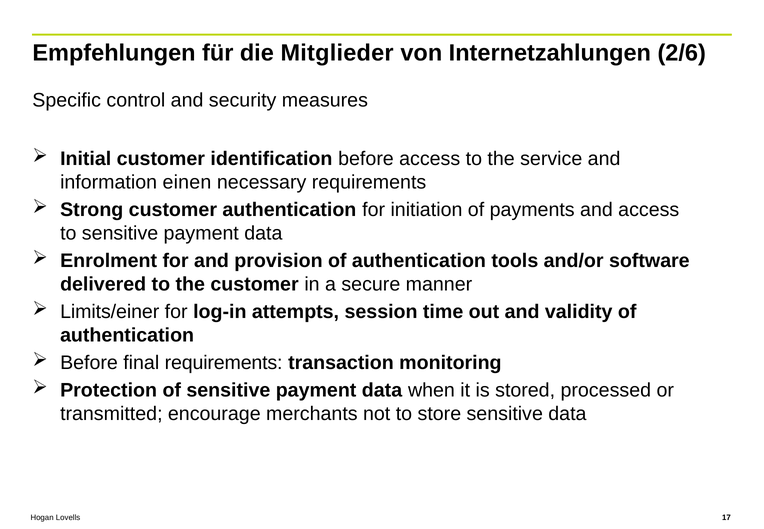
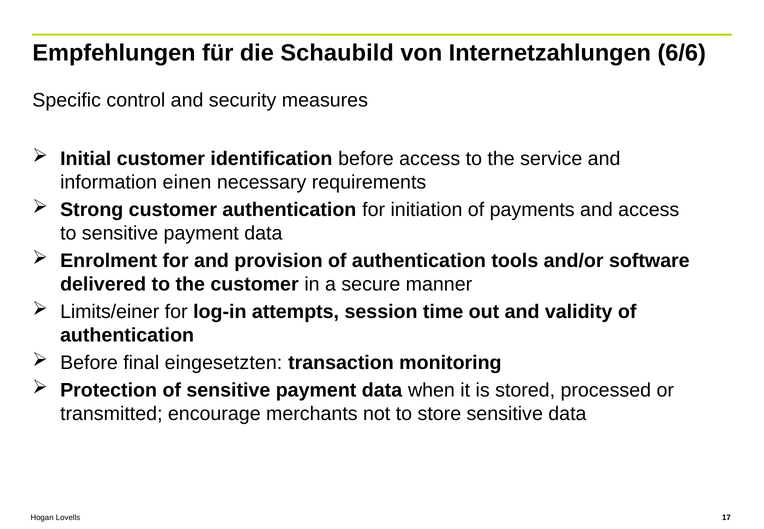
Mitglieder: Mitglieder -> Schaubild
2/6: 2/6 -> 6/6
final requirements: requirements -> eingesetzten
